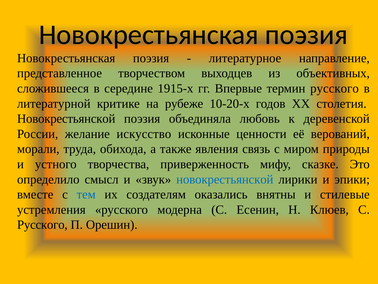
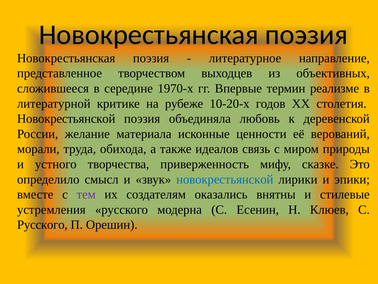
1915-х: 1915-х -> 1970-х
термин русского: русского -> реализме
искусство: искусство -> материала
явления: явления -> идеалов
тем colour: blue -> purple
